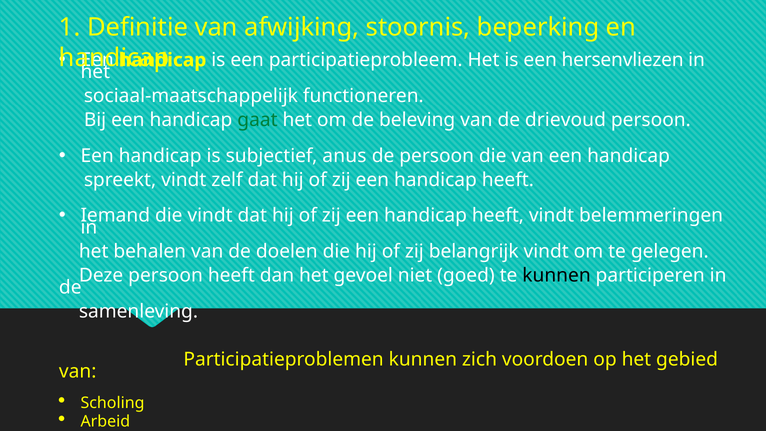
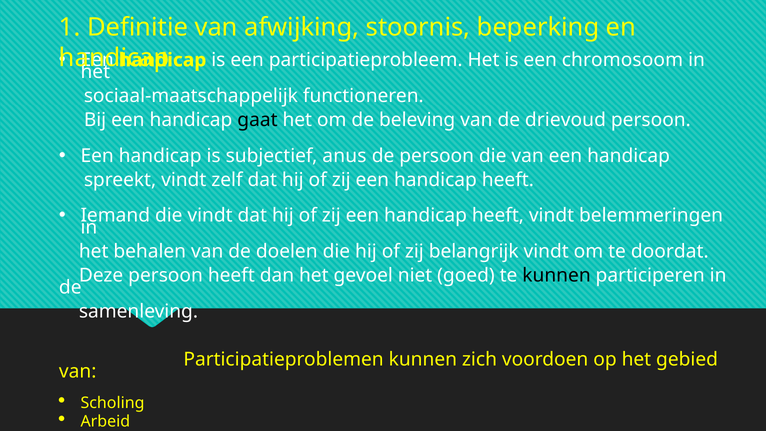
hersenvliezen: hersenvliezen -> chromosoom
gaat colour: green -> black
gelegen: gelegen -> doordat
